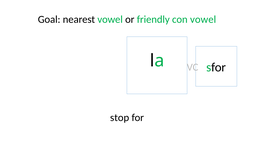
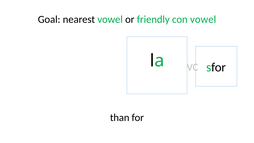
stop: stop -> than
